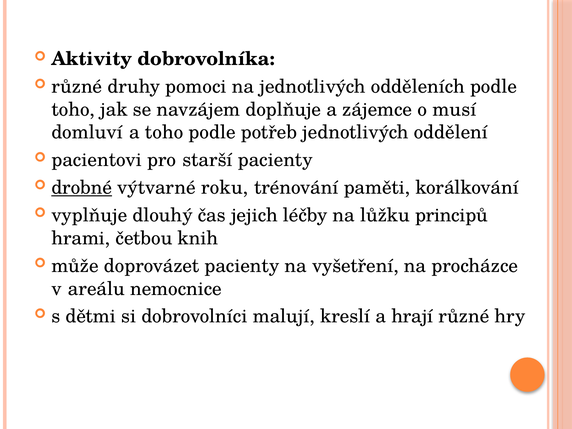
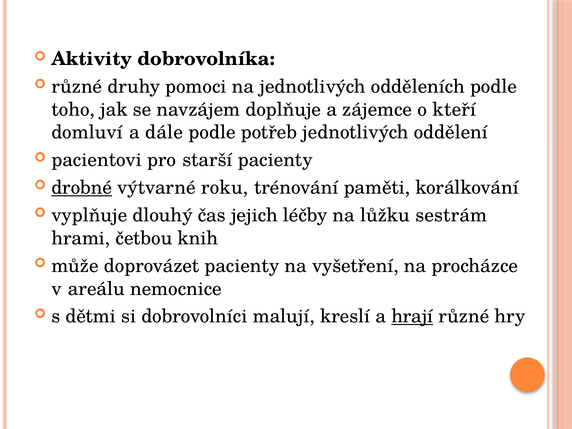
musí: musí -> kteří
a toho: toho -> dále
principů: principů -> sestrám
hrají underline: none -> present
